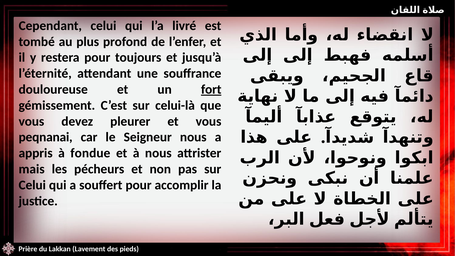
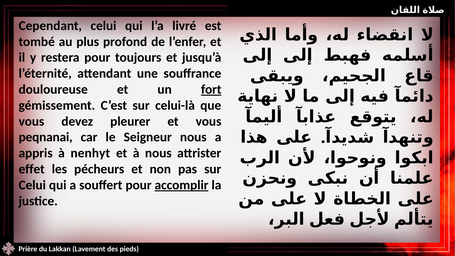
fondue: fondue -> nenhyt
mais: mais -> effet
accomplir underline: none -> present
